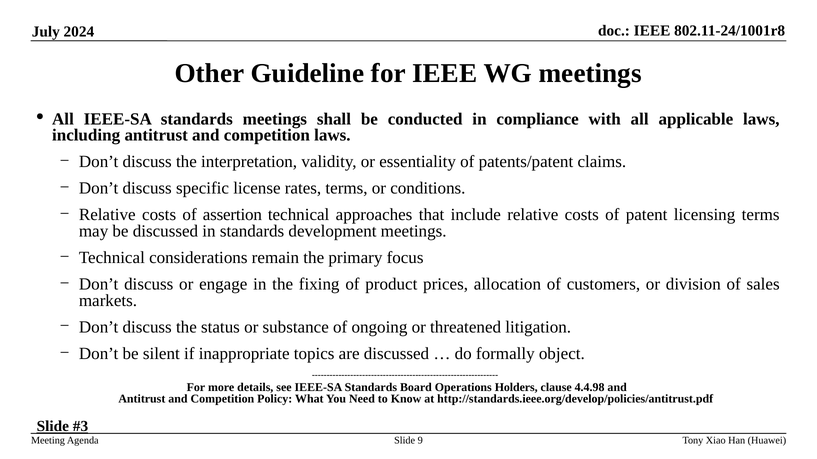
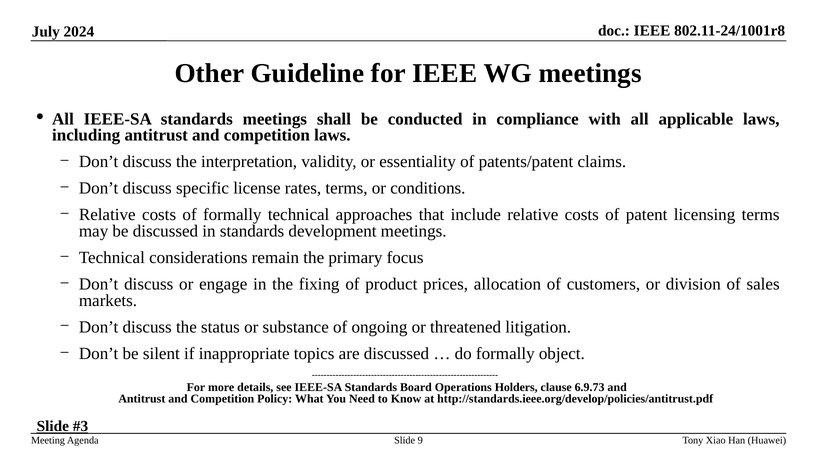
of assertion: assertion -> formally
4.4.98: 4.4.98 -> 6.9.73
